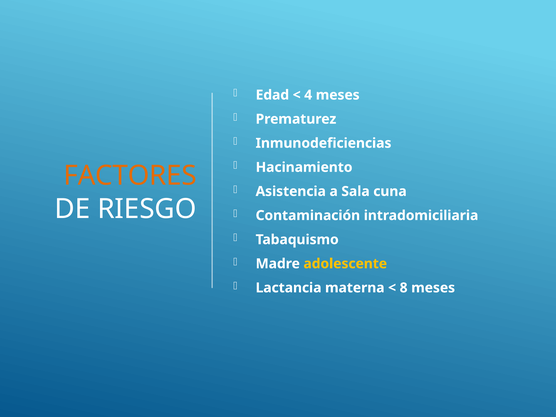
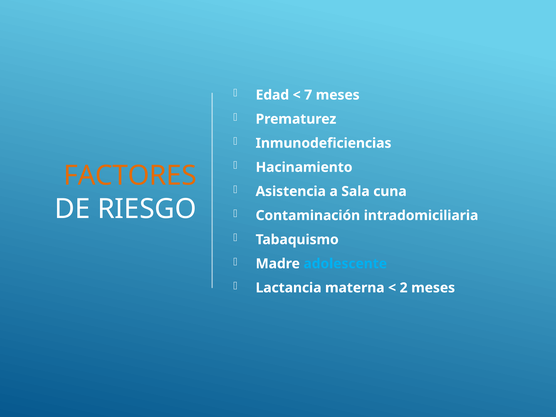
4: 4 -> 7
adolescente colour: yellow -> light blue
8: 8 -> 2
